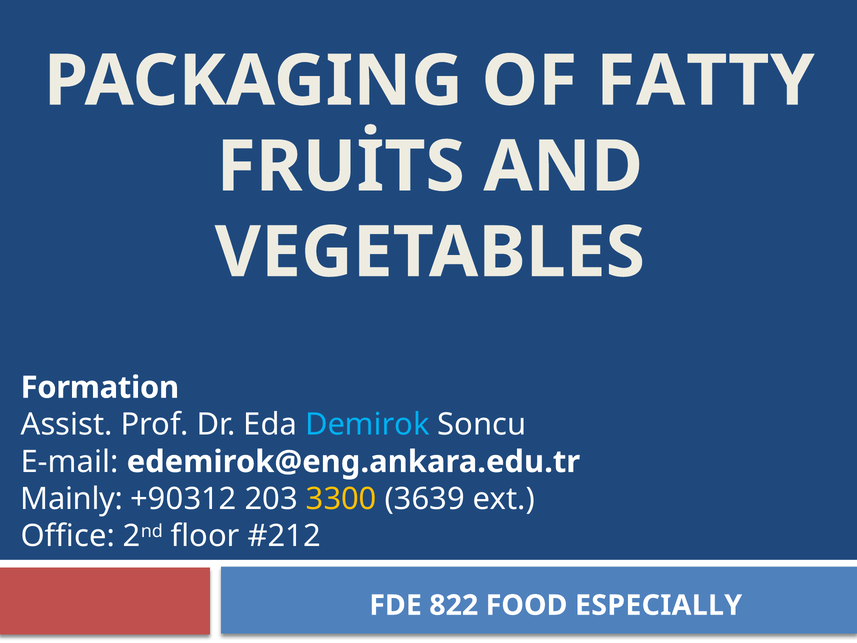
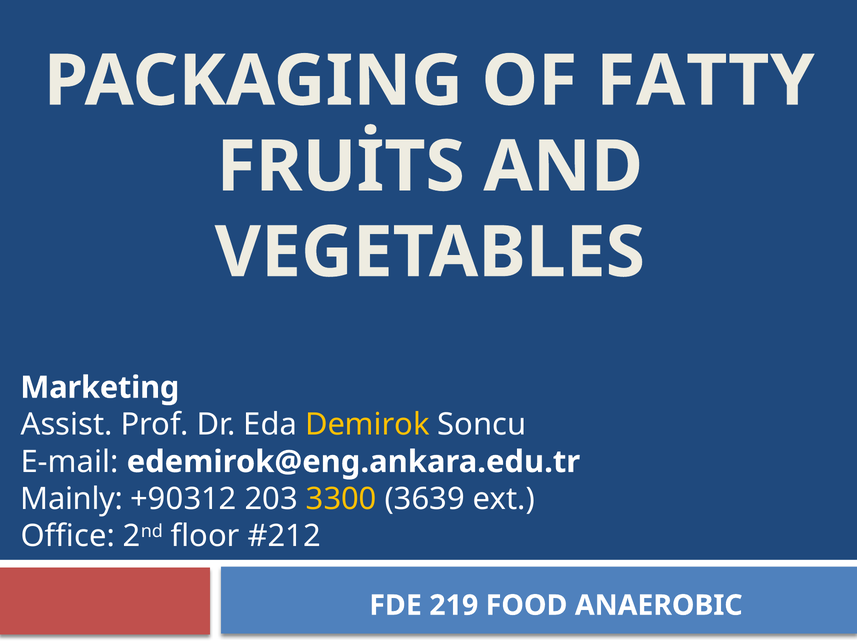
Formation: Formation -> Marketing
Demirok colour: light blue -> yellow
822: 822 -> 219
ESPECIALLY: ESPECIALLY -> ANAEROBIC
